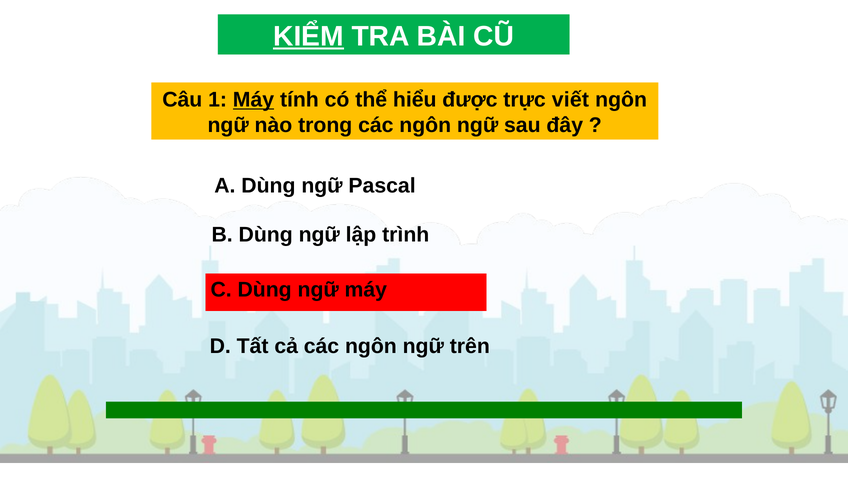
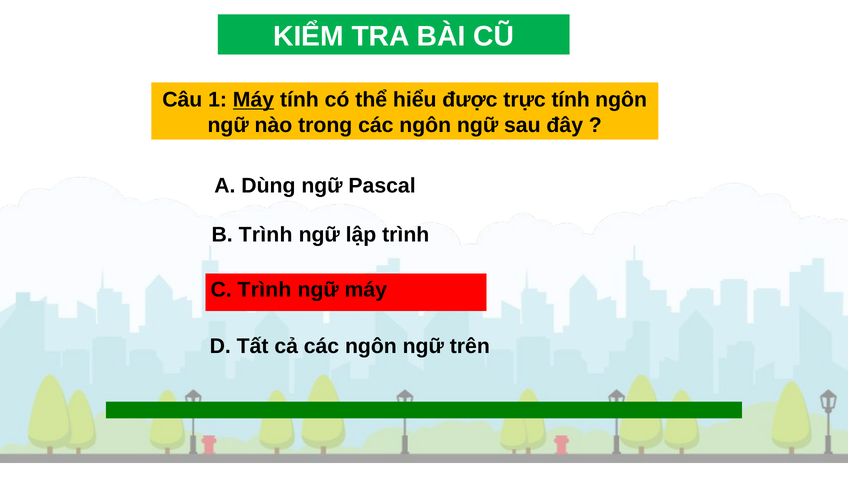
KIỂM underline: present -> none
trực viết: viết -> tính
B Dùng: Dùng -> Trình
C Dùng: Dùng -> Trình
